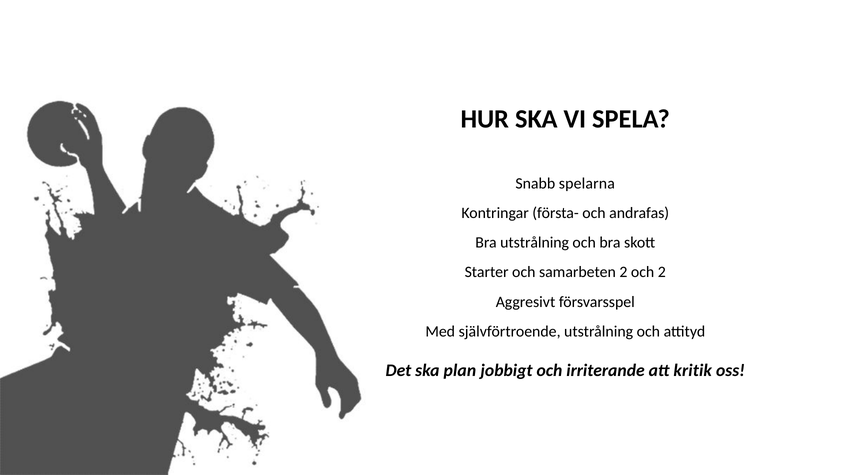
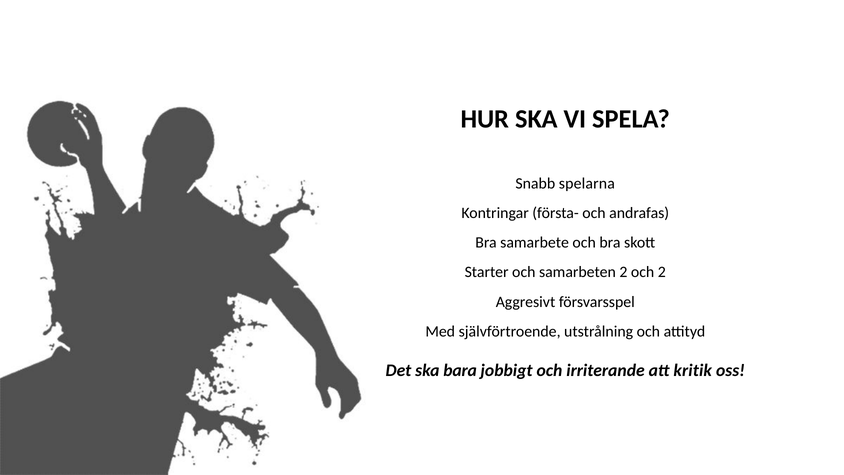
Bra utstrålning: utstrålning -> samarbete
plan: plan -> bara
